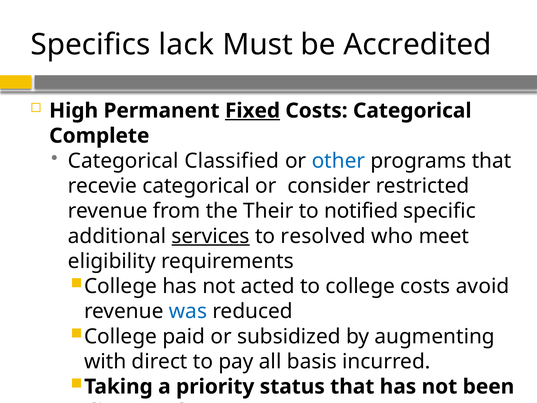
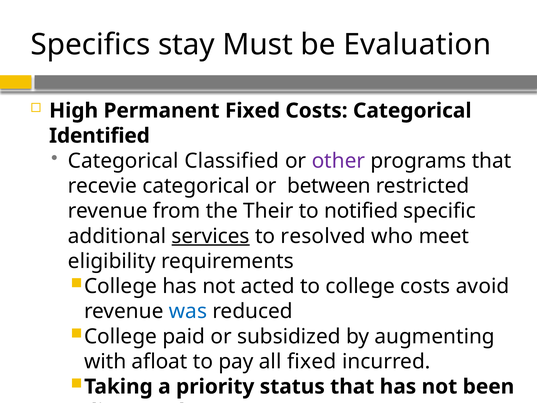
lack: lack -> stay
Accredited: Accredited -> Evaluation
Fixed at (253, 111) underline: present -> none
Complete: Complete -> Identified
other colour: blue -> purple
consider: consider -> between
direct: direct -> afloat
all basis: basis -> fixed
